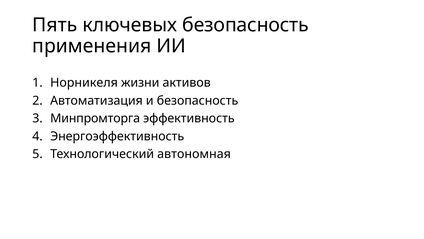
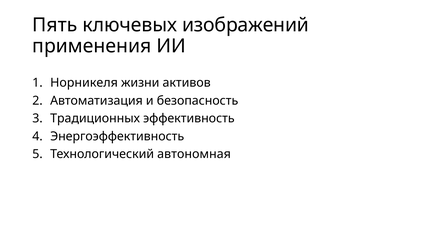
ключевых безопасность: безопасность -> изображений
Минпромторга: Минпромторга -> Традиционных
